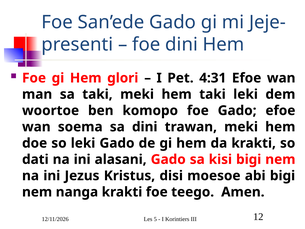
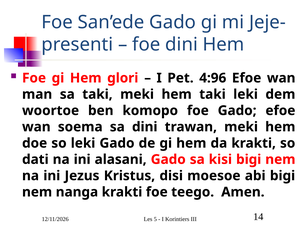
4:31: 4:31 -> 4:96
12: 12 -> 14
